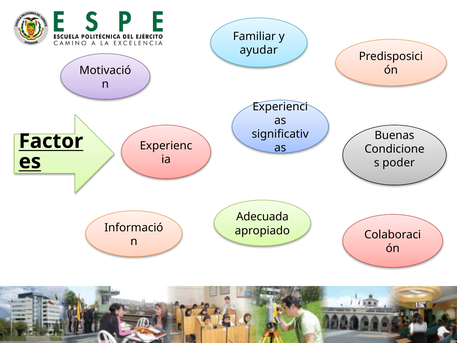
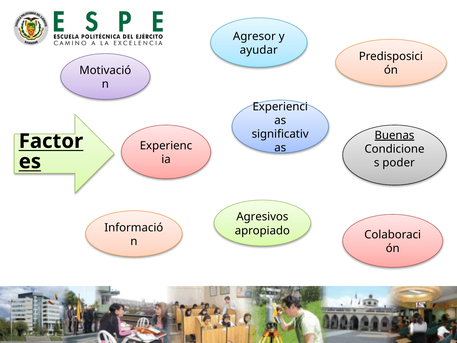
Familiar: Familiar -> Agresor
Buenas underline: none -> present
Adecuada: Adecuada -> Agresivos
